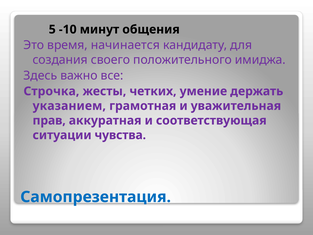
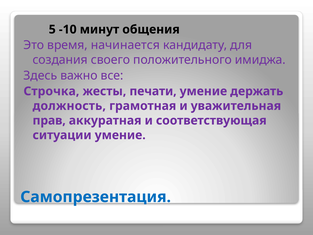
четких: четких -> печати
указанием: указанием -> должность
ситуации чувства: чувства -> умение
